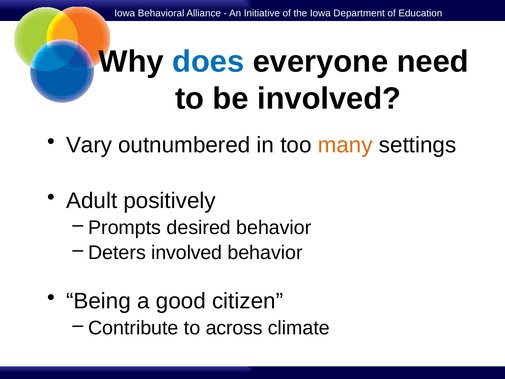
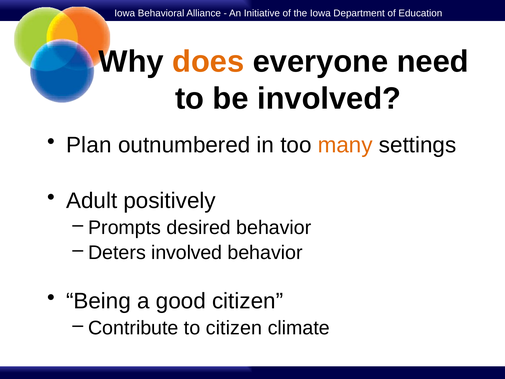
does colour: blue -> orange
Vary: Vary -> Plan
to across: across -> citizen
